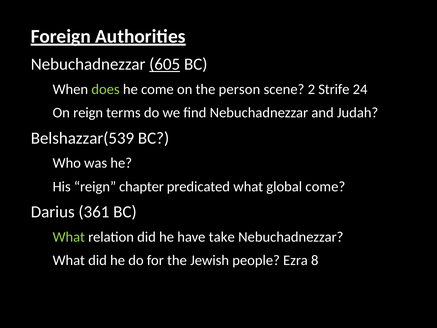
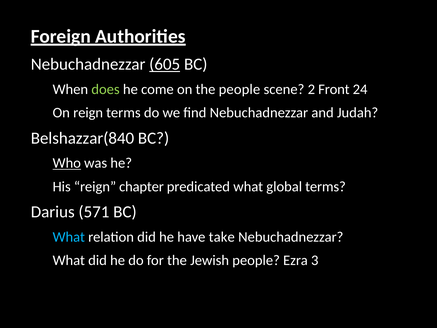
the person: person -> people
Strife: Strife -> Front
Belshazzar(539: Belshazzar(539 -> Belshazzar(840
Who underline: none -> present
global come: come -> terms
361: 361 -> 571
What at (69, 237) colour: light green -> light blue
8: 8 -> 3
